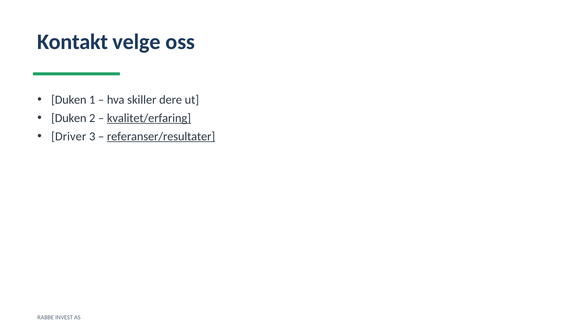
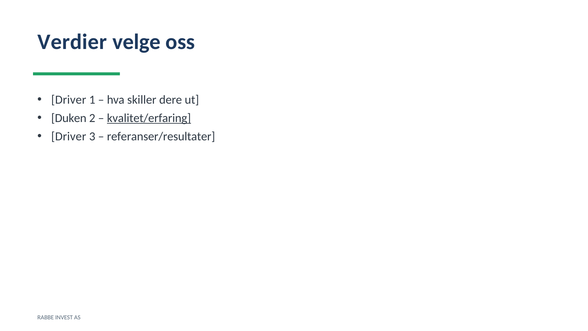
Kontakt: Kontakt -> Verdier
Duken at (69, 100): Duken -> Driver
referanser/resultater underline: present -> none
